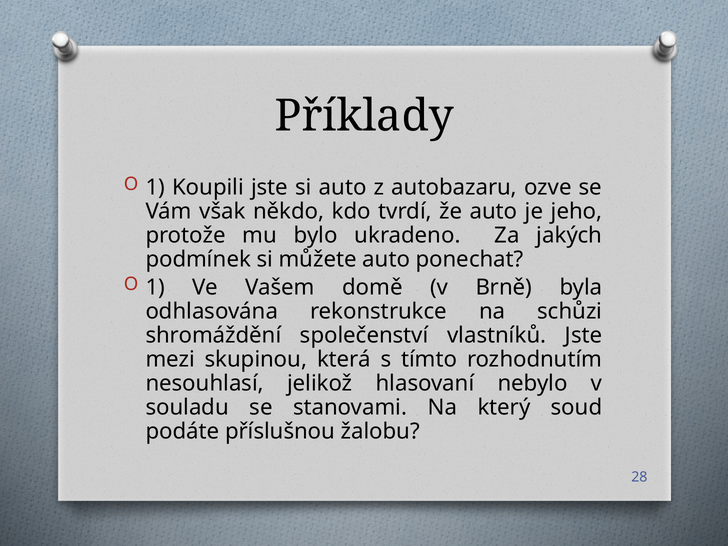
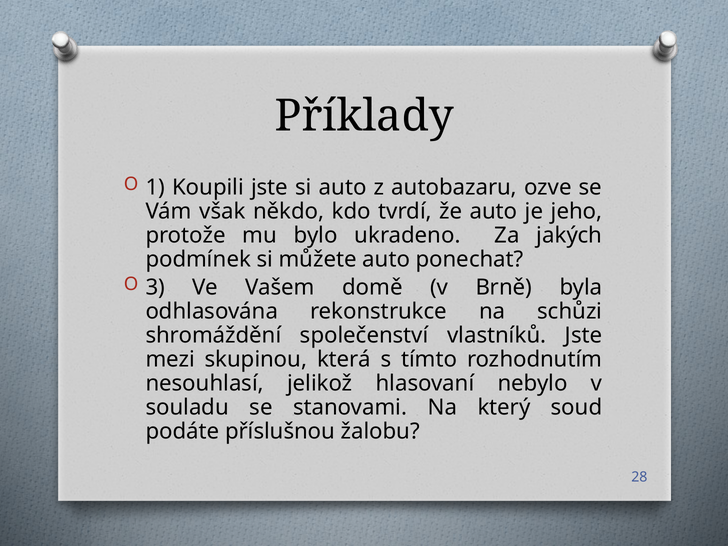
1 at (155, 287): 1 -> 3
